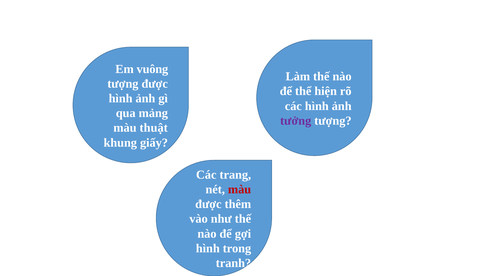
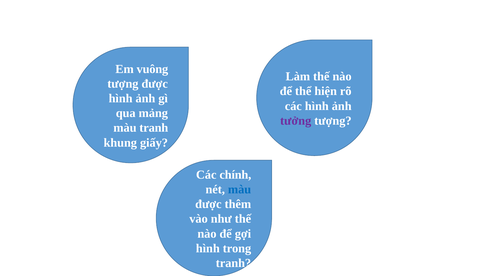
màu thuật: thuật -> tranh
trang: trang -> chính
màu at (240, 189) colour: red -> blue
